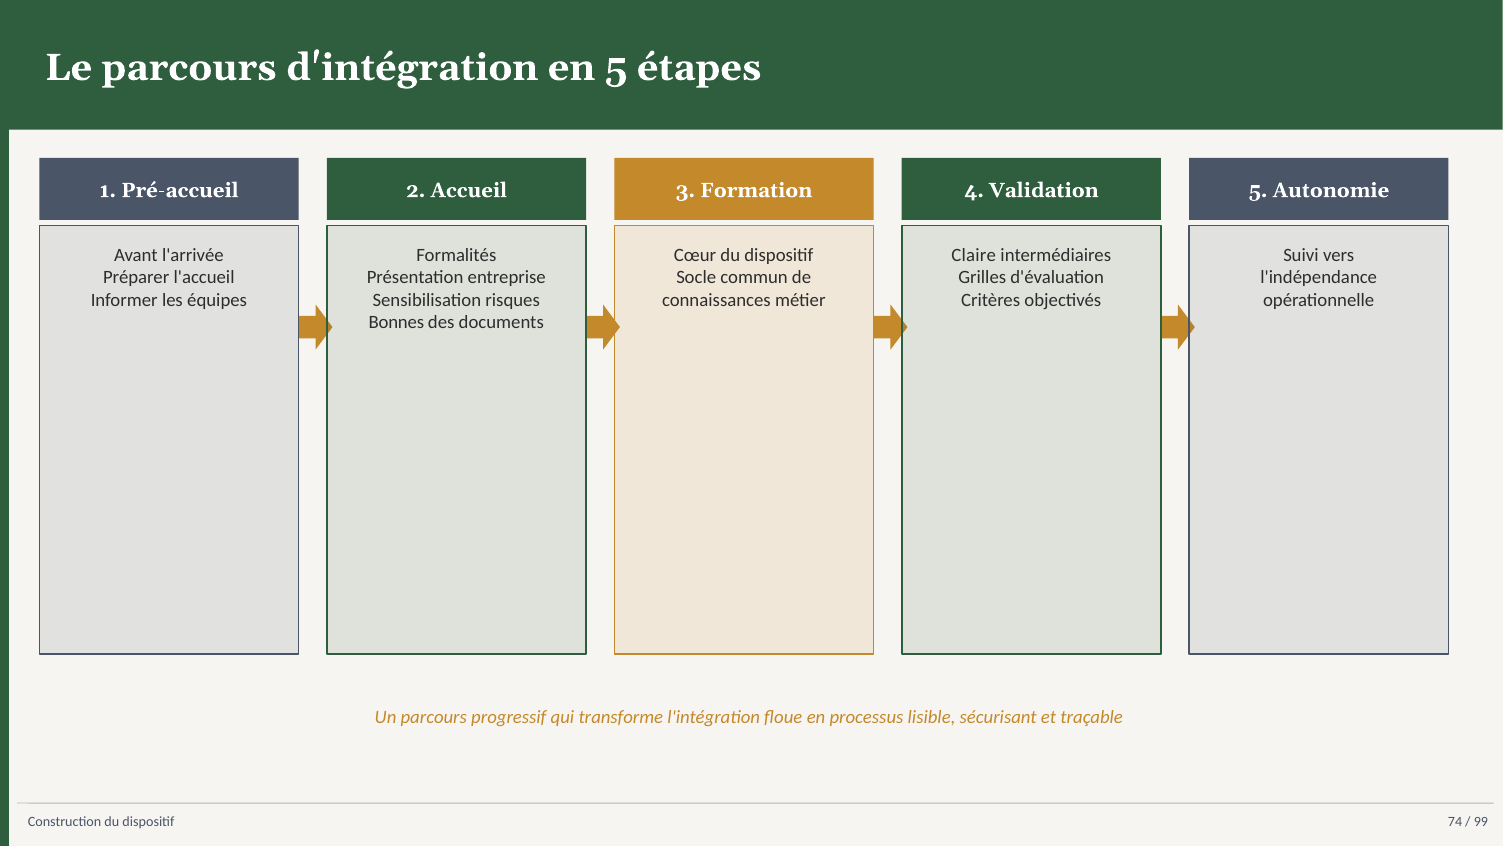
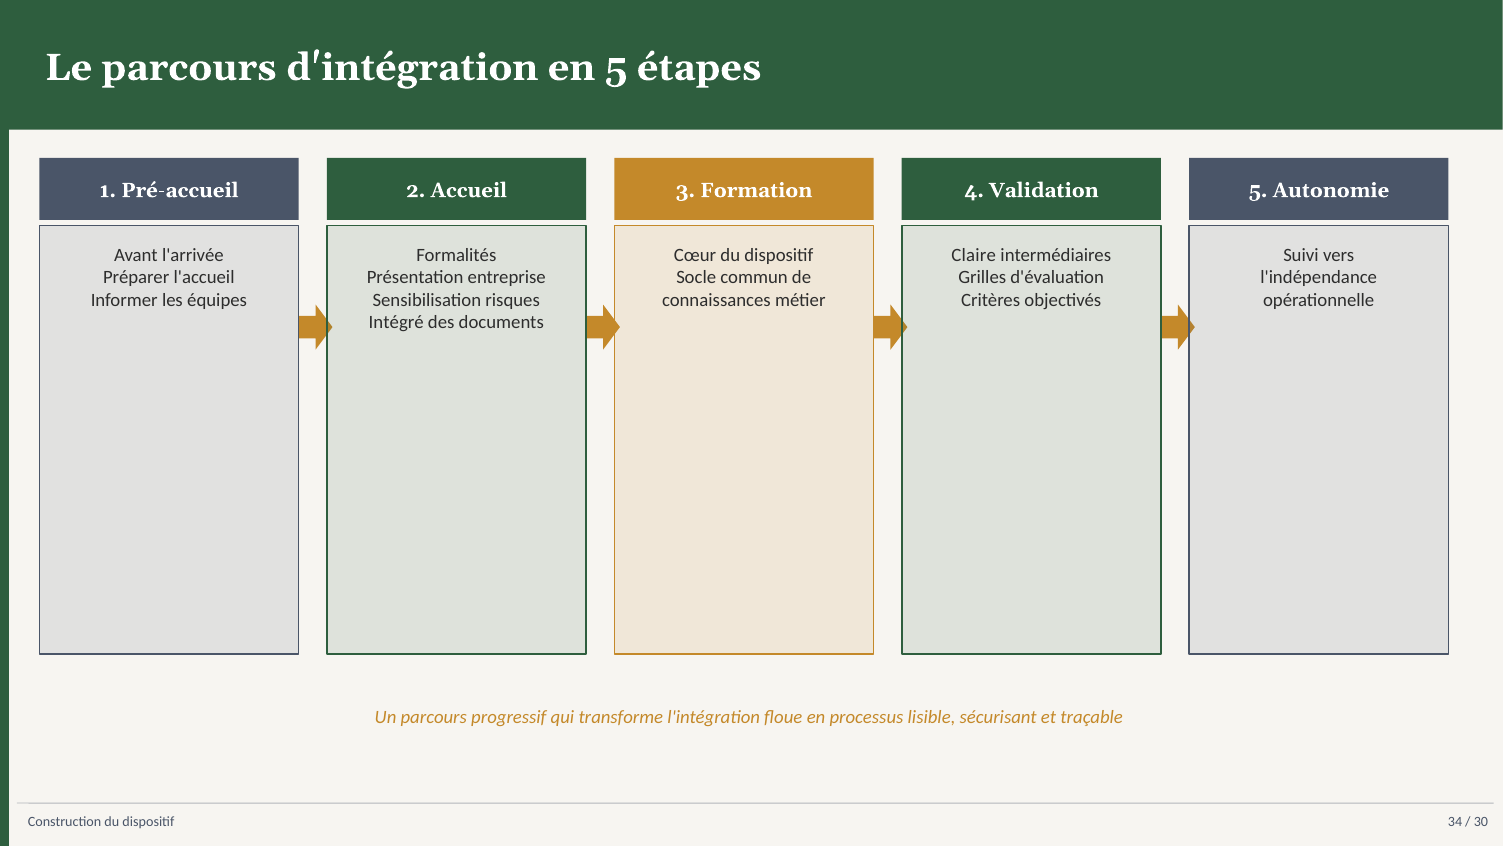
Bonnes: Bonnes -> Intégré
74: 74 -> 34
99: 99 -> 30
